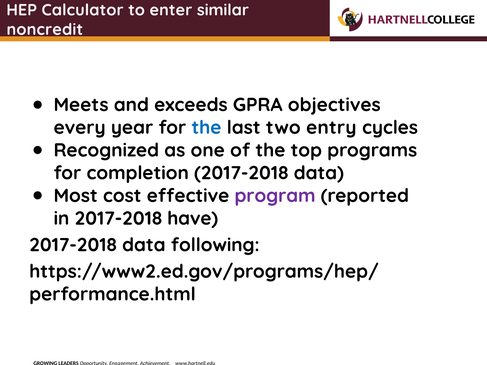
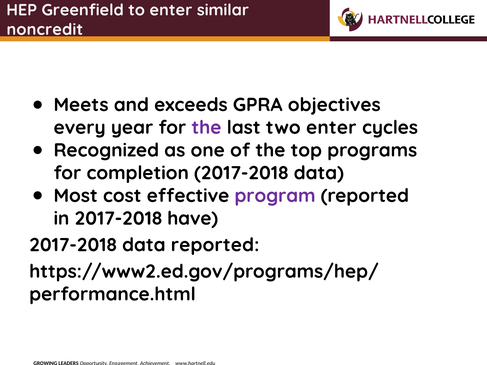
Calculator: Calculator -> Greenfield
the at (206, 128) colour: blue -> purple
two entry: entry -> enter
data following: following -> reported
